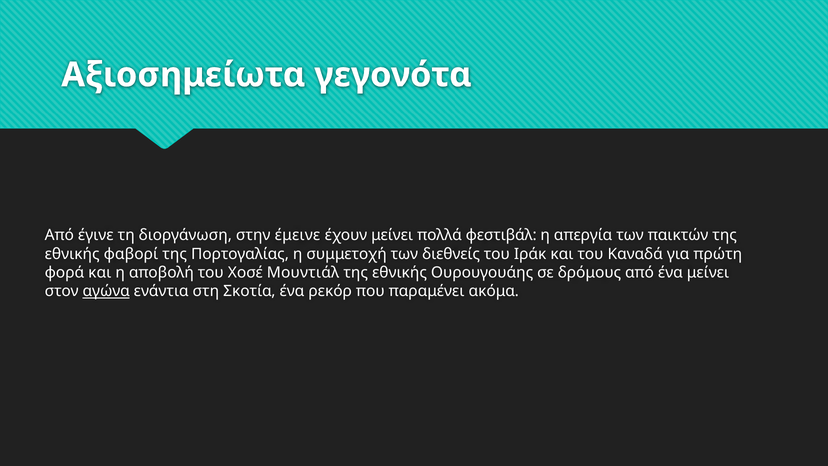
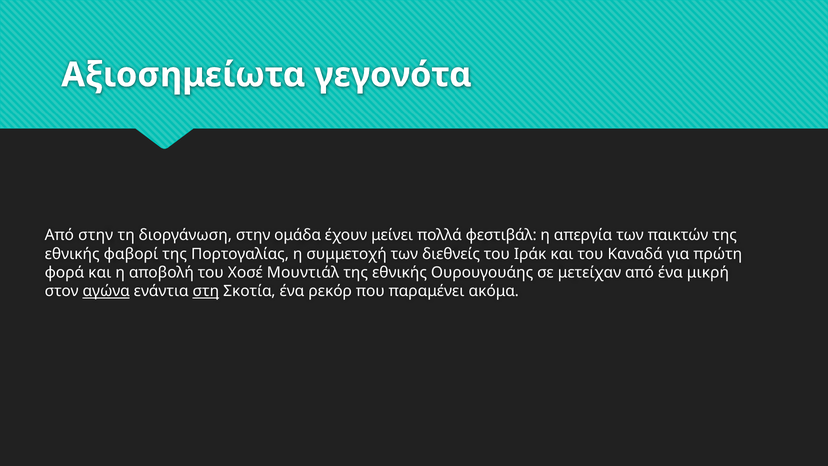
Από έγινε: έγινε -> στην
έμεινε: έμεινε -> ομάδα
δρόμους: δρόμους -> μετείχαν
ένα μείνει: μείνει -> μικρή
στη underline: none -> present
